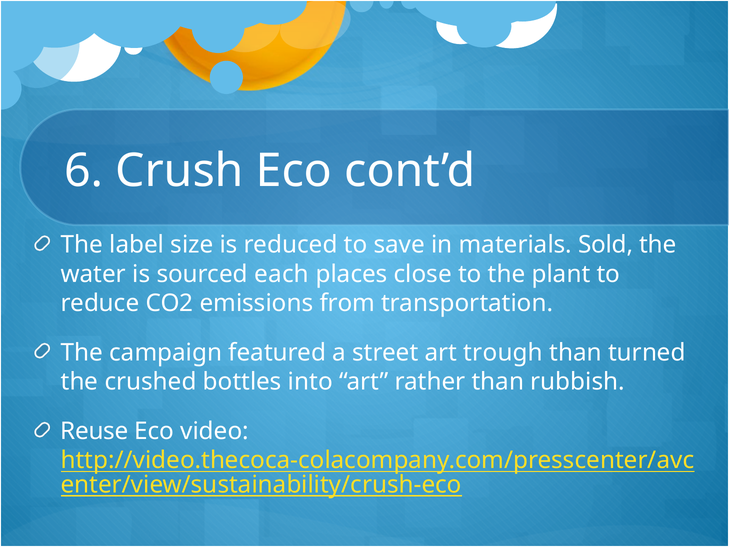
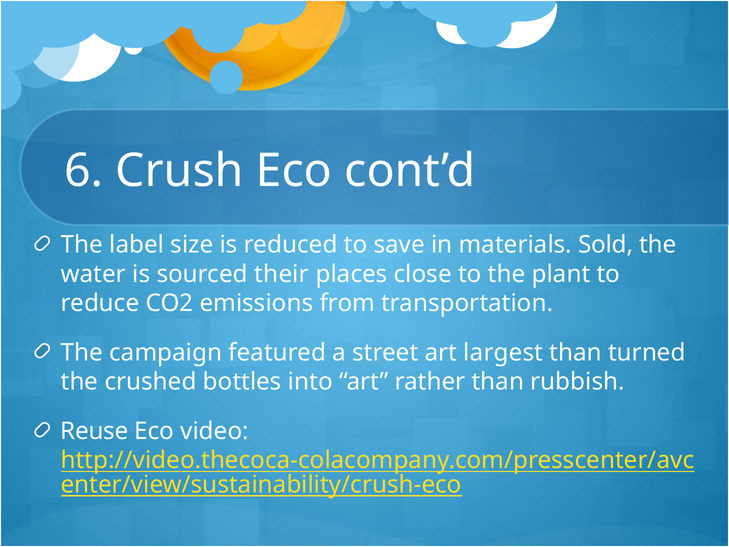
each: each -> their
trough: trough -> largest
